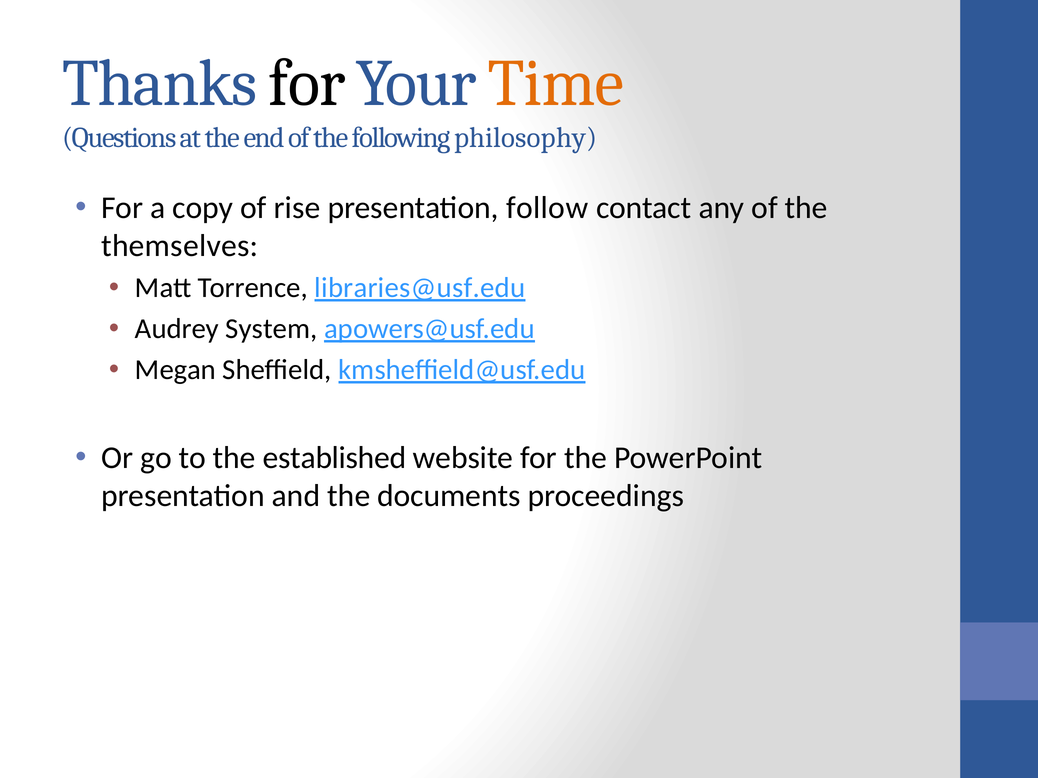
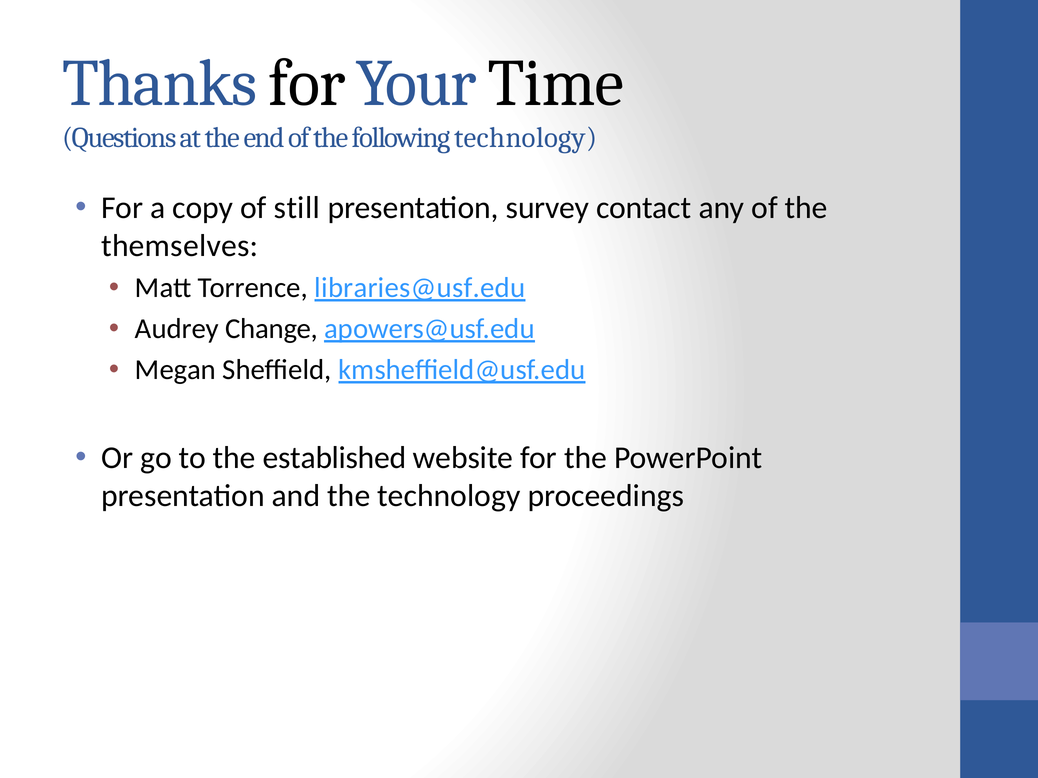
Time colour: orange -> black
following philosophy: philosophy -> technology
rise: rise -> still
follow: follow -> survey
System: System -> Change
the documents: documents -> technology
